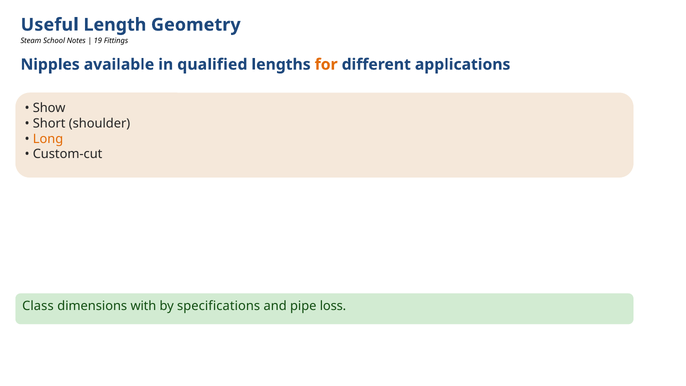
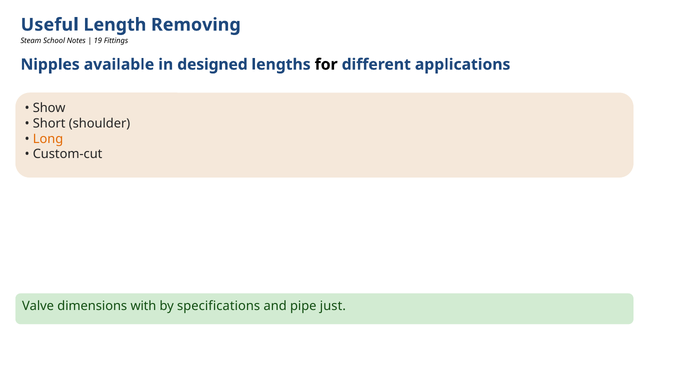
Geometry: Geometry -> Removing
qualified: qualified -> designed
for colour: orange -> black
Class: Class -> Valve
loss: loss -> just
